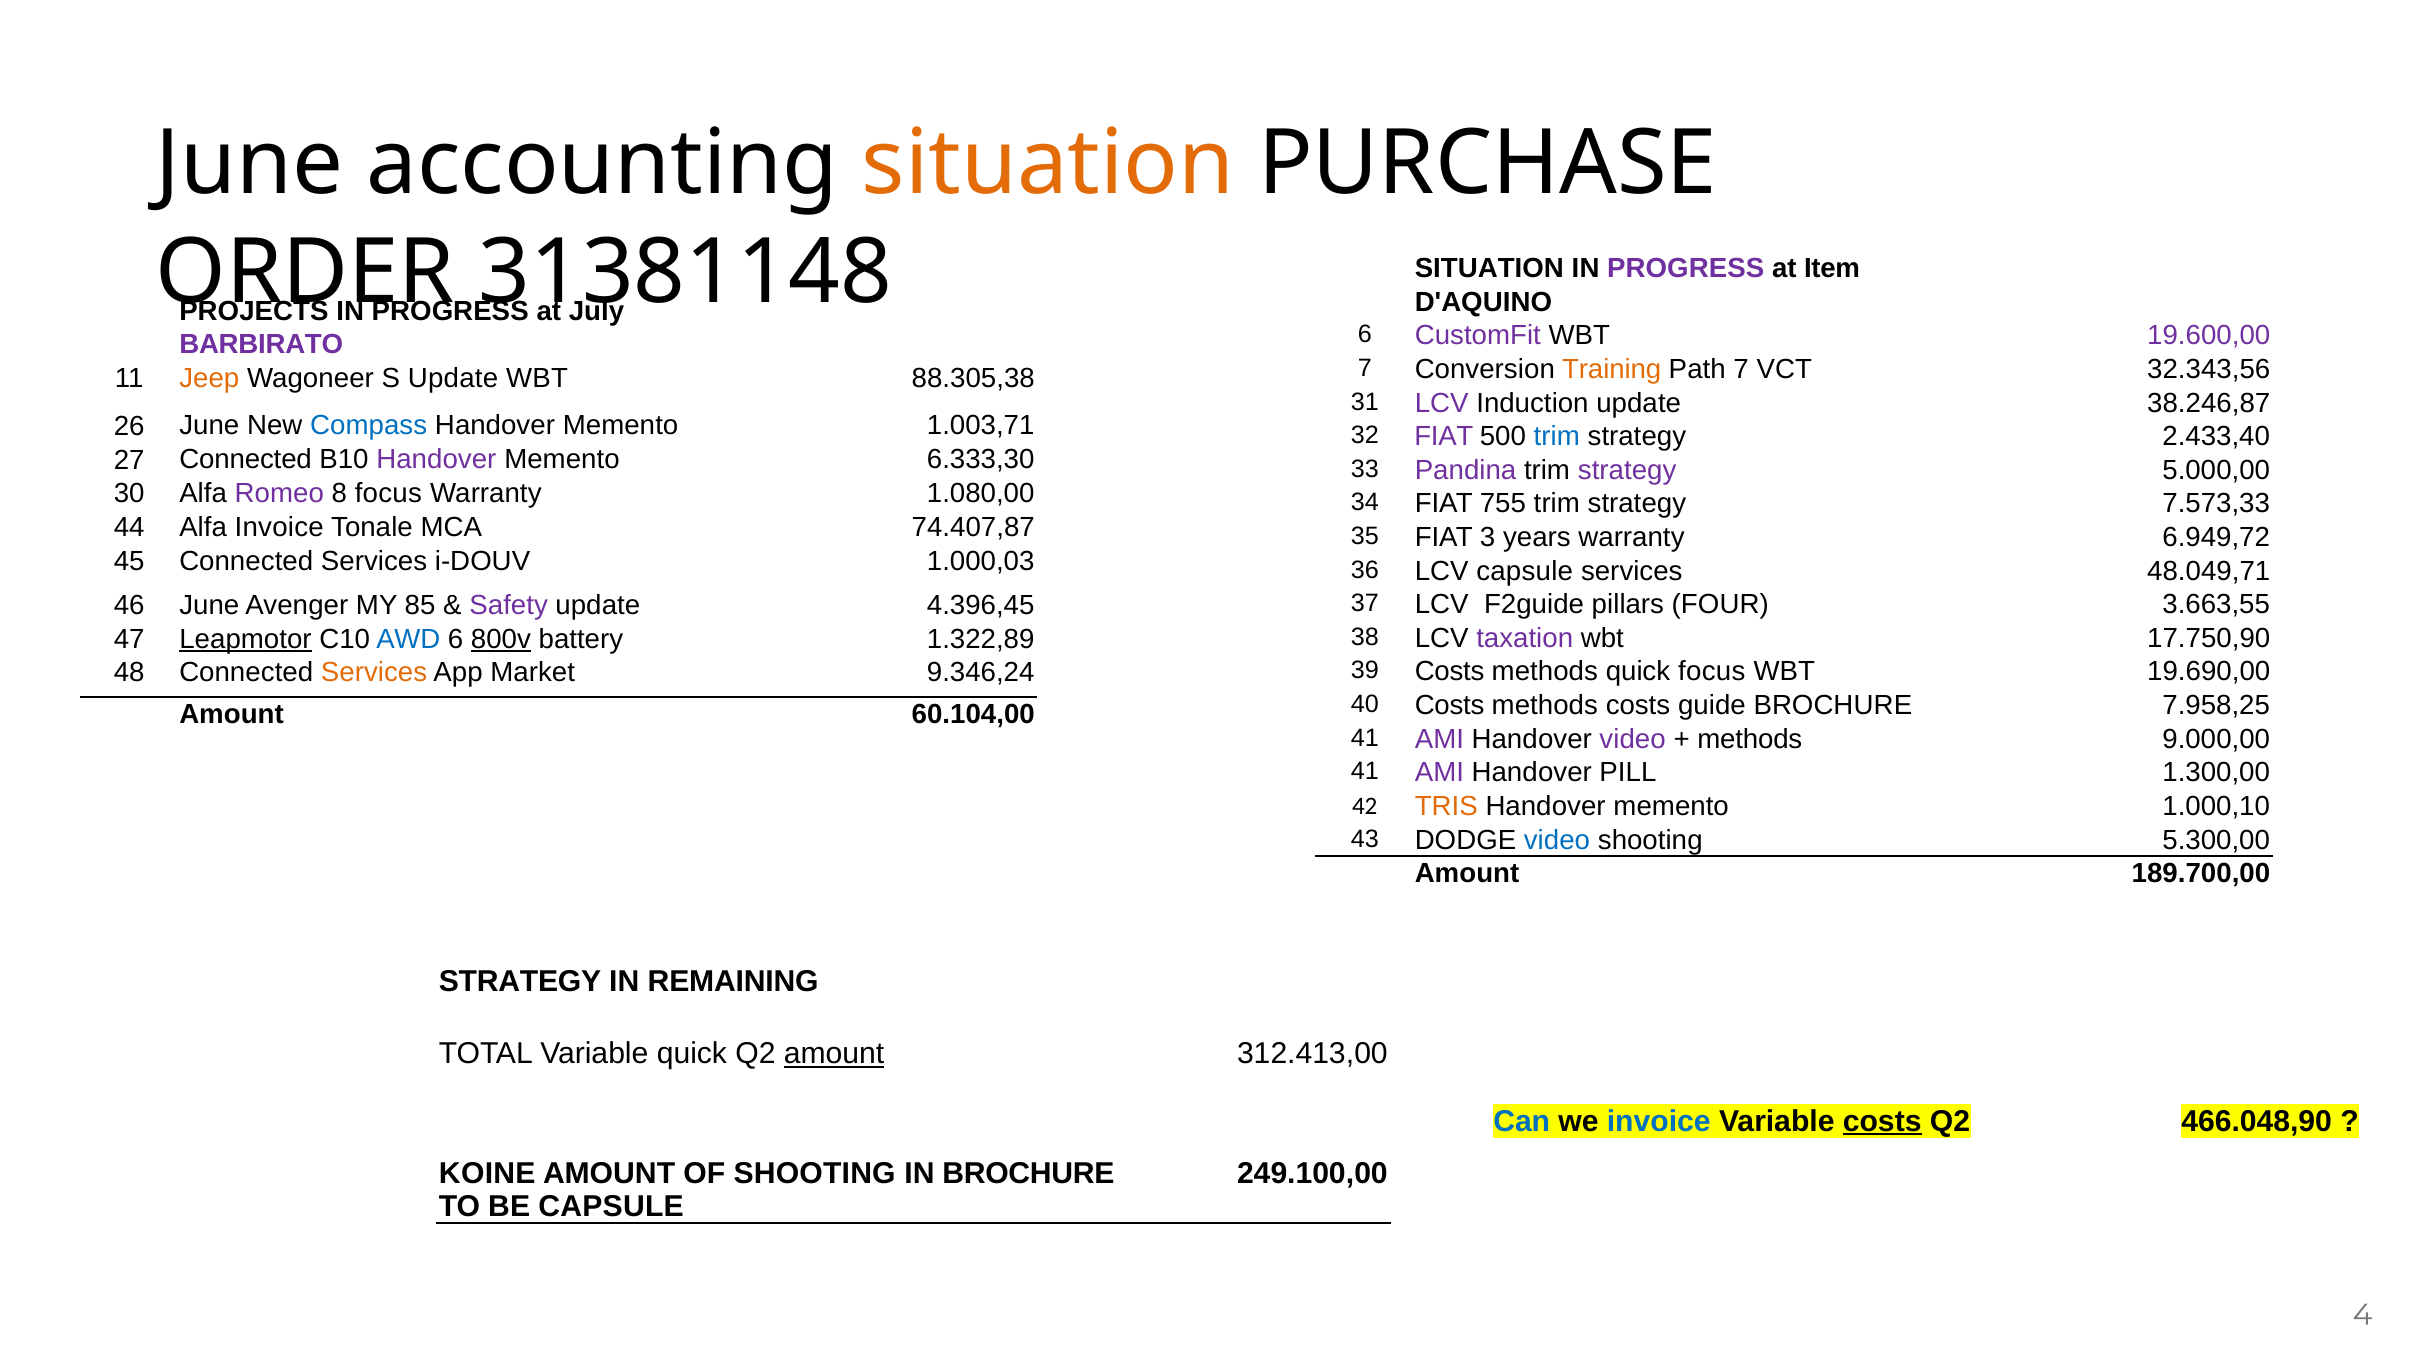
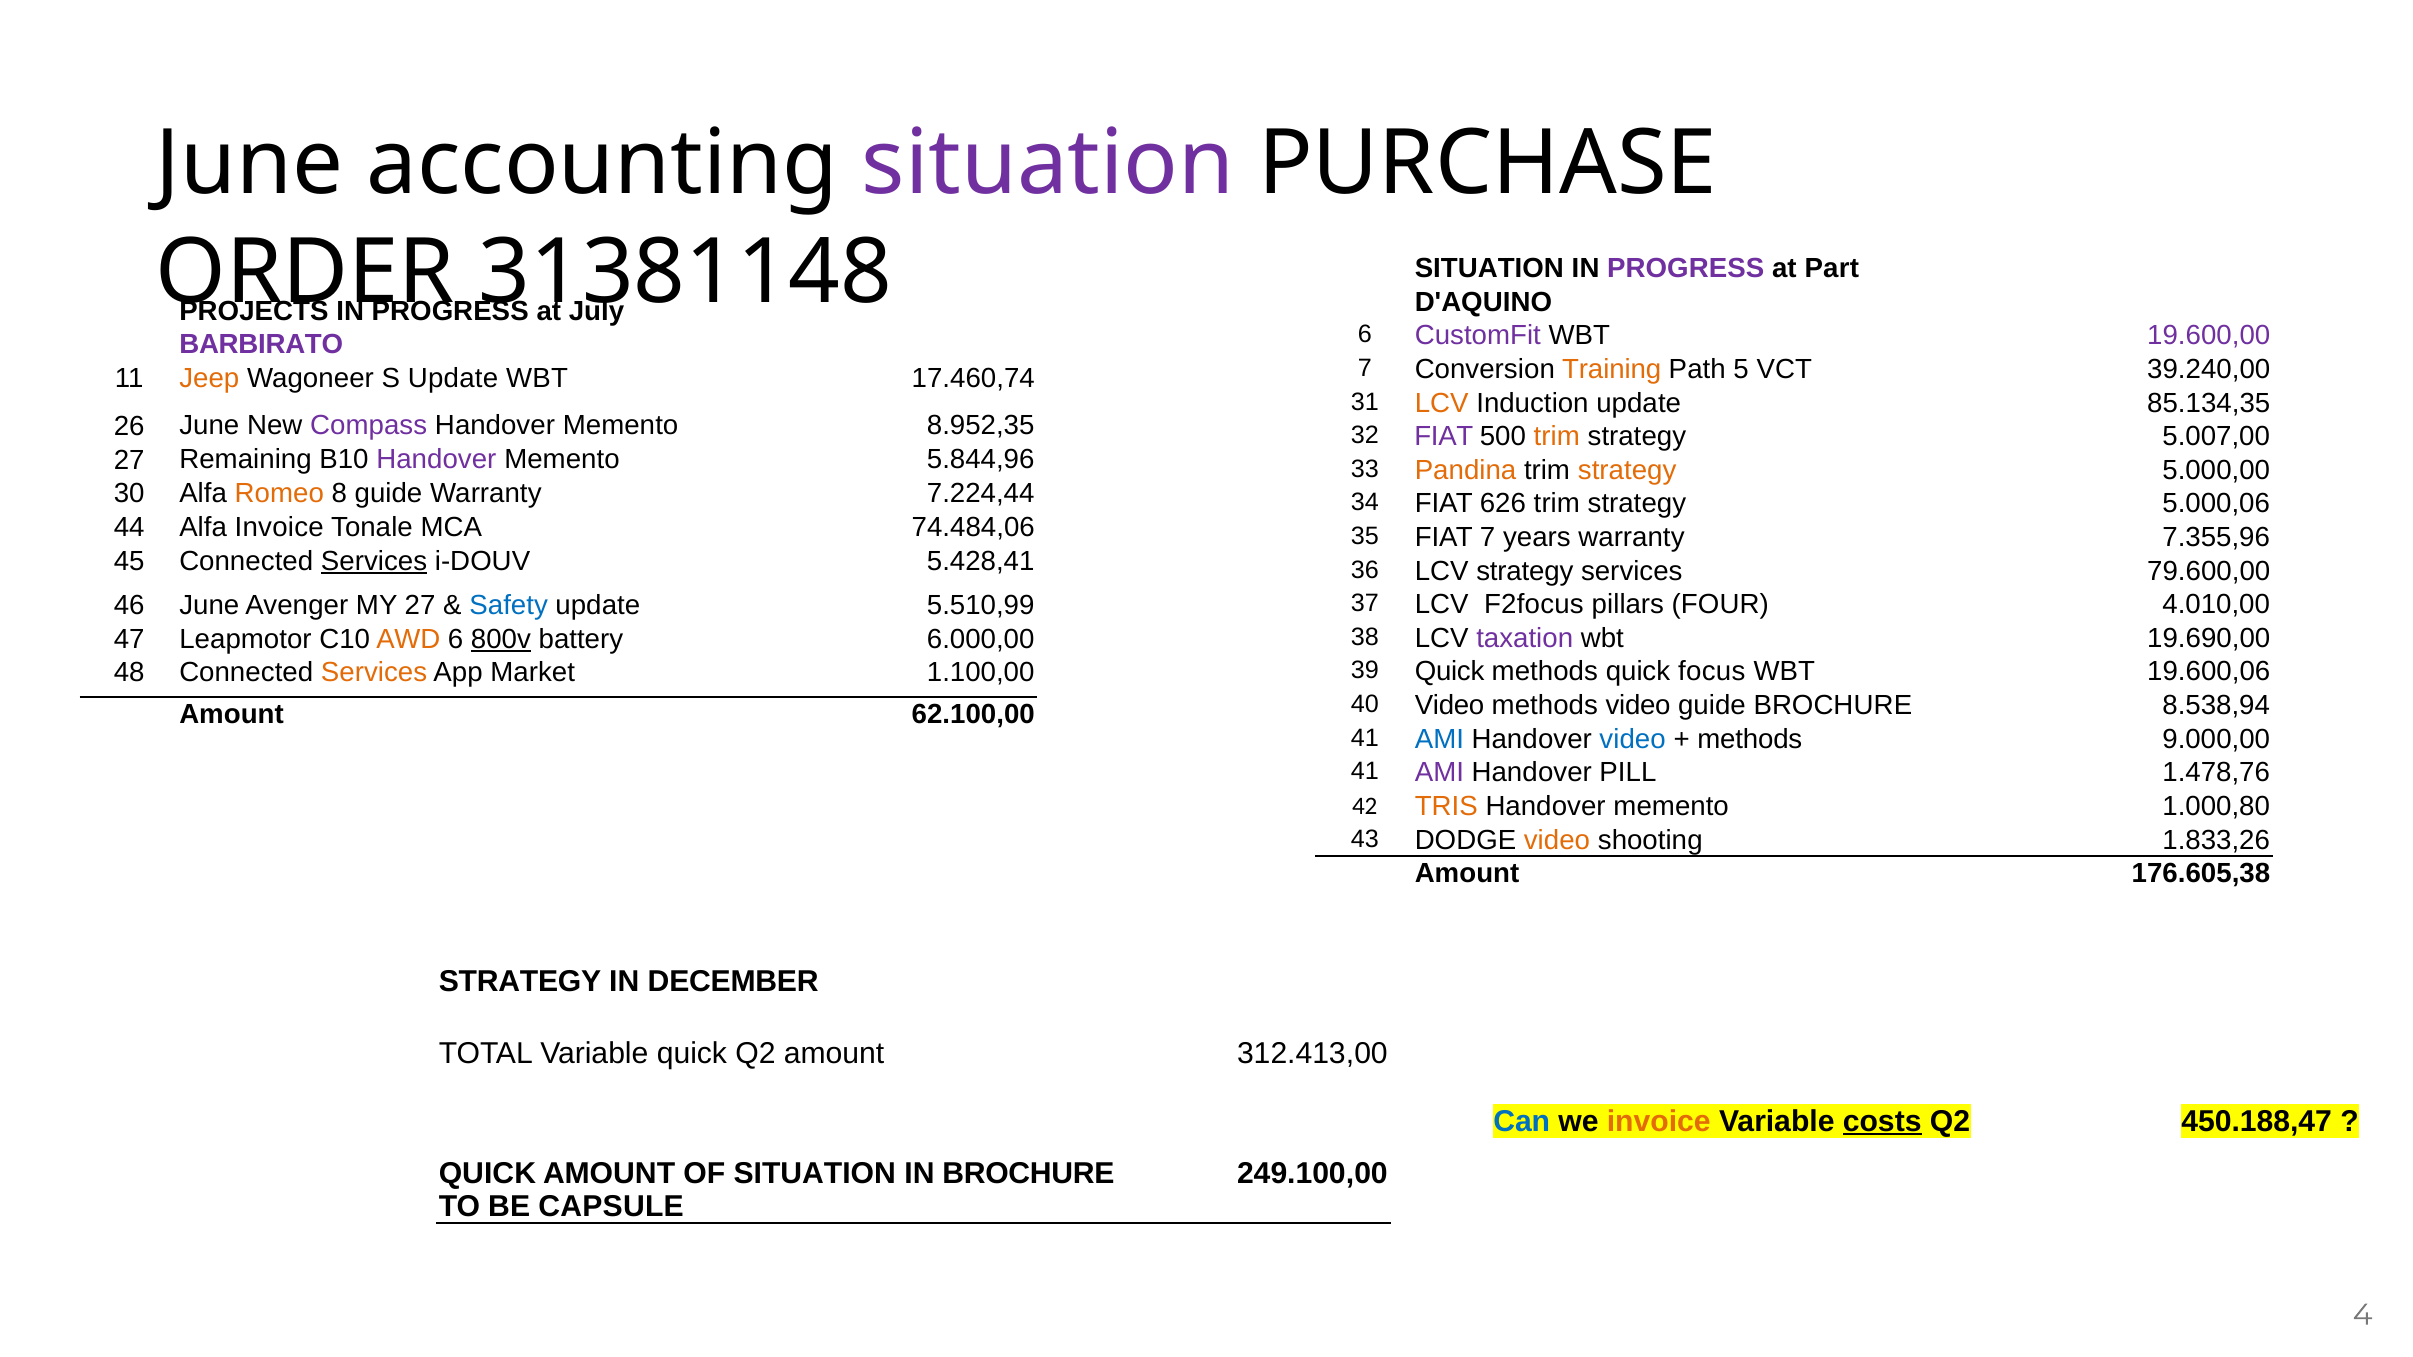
situation at (1048, 164) colour: orange -> purple
Item: Item -> Part
Path 7: 7 -> 5
32.343,56: 32.343,56 -> 39.240,00
88.305,38: 88.305,38 -> 17.460,74
LCV at (1442, 403) colour: purple -> orange
38.246,87: 38.246,87 -> 85.134,35
Compass colour: blue -> purple
1.003,71: 1.003,71 -> 8.952,35
trim at (1557, 437) colour: blue -> orange
2.433,40: 2.433,40 -> 5.007,00
27 Connected: Connected -> Remaining
6.333,30: 6.333,30 -> 5.844,96
Pandina colour: purple -> orange
strategy at (1627, 470) colour: purple -> orange
Romeo colour: purple -> orange
8 focus: focus -> guide
1.080,00: 1.080,00 -> 7.224,44
755: 755 -> 626
7.573,33: 7.573,33 -> 5.000,06
74.407,87: 74.407,87 -> 74.484,06
FIAT 3: 3 -> 7
6.949,72: 6.949,72 -> 7.355,96
Services at (374, 561) underline: none -> present
1.000,03: 1.000,03 -> 5.428,41
LCV capsule: capsule -> strategy
48.049,71: 48.049,71 -> 79.600,00
F2guide: F2guide -> F2focus
3.663,55: 3.663,55 -> 4.010,00
MY 85: 85 -> 27
Safety colour: purple -> blue
4.396,45: 4.396,45 -> 5.510,99
17.750,90: 17.750,90 -> 19.690,00
Leapmotor underline: present -> none
AWD colour: blue -> orange
1.322,89: 1.322,89 -> 6.000,00
39 Costs: Costs -> Quick
19.690,00: 19.690,00 -> 19.600,06
9.346,24: 9.346,24 -> 1.100,00
40 Costs: Costs -> Video
methods costs: costs -> video
7.958,25: 7.958,25 -> 8.538,94
60.104,00: 60.104,00 -> 62.100,00
AMI at (1439, 739) colour: purple -> blue
video at (1633, 739) colour: purple -> blue
1.300,00: 1.300,00 -> 1.478,76
1.000,10: 1.000,10 -> 1.000,80
video at (1557, 840) colour: blue -> orange
5.300,00: 5.300,00 -> 1.833,26
189.700,00: 189.700,00 -> 176.605,38
REMAINING: REMAINING -> DECEMBER
amount at (834, 1054) underline: present -> none
invoice at (1659, 1122) colour: blue -> orange
466.048,90: 466.048,90 -> 450.188,47
KOINE at (487, 1173): KOINE -> QUICK
OF SHOOTING: SHOOTING -> SITUATION
